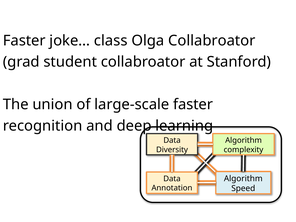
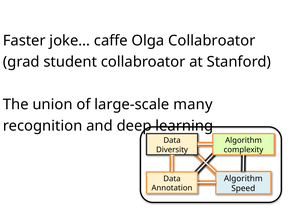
class: class -> caffe
large-scale faster: faster -> many
